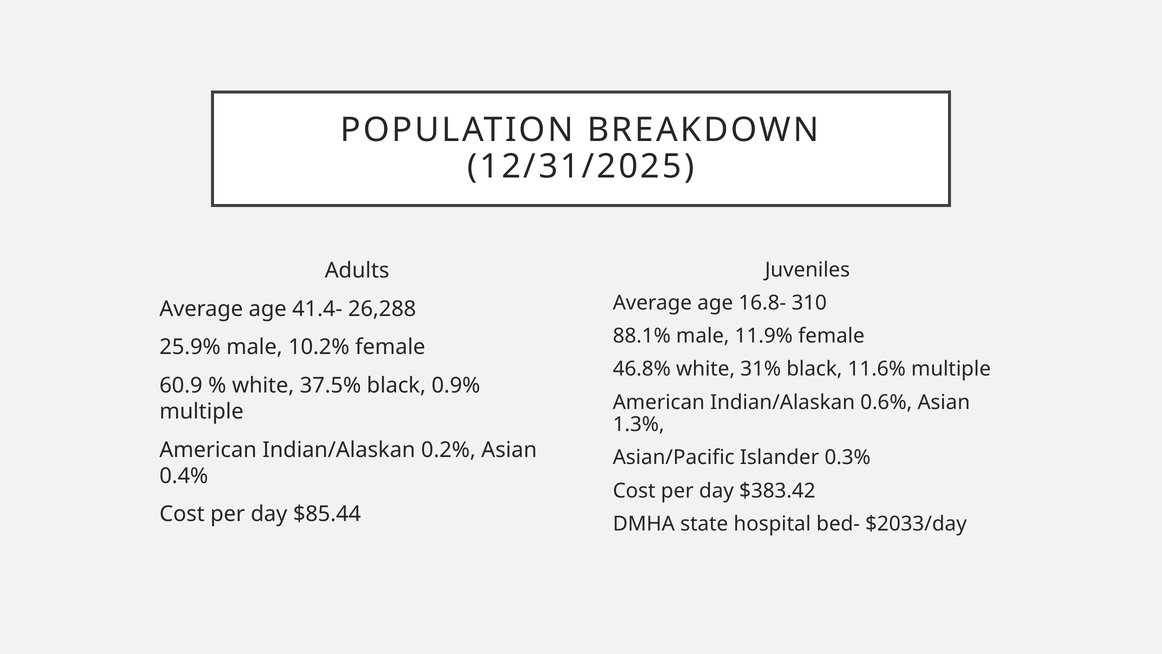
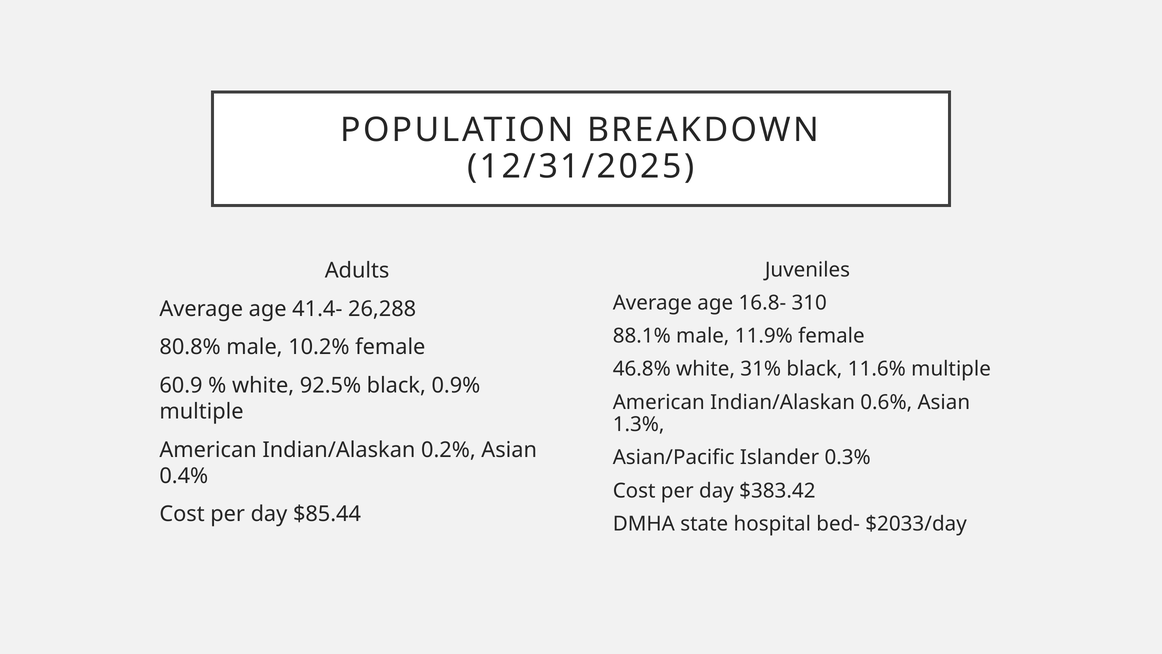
25.9%: 25.9% -> 80.8%
37.5%: 37.5% -> 92.5%
